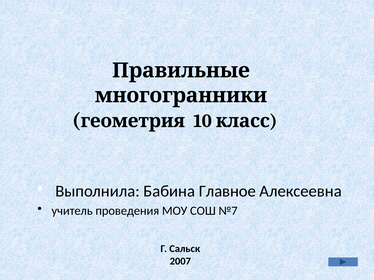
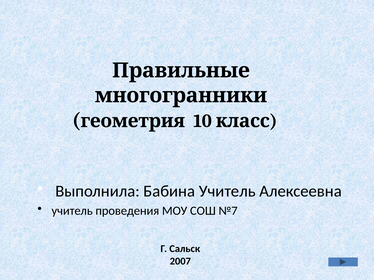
Бабина Главное: Главное -> Учитель
